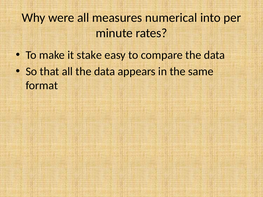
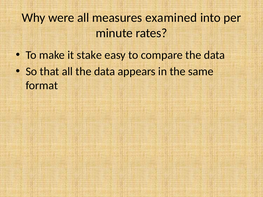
numerical: numerical -> examined
